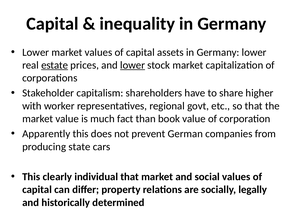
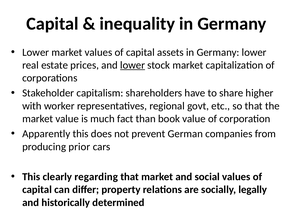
estate underline: present -> none
state: state -> prior
individual: individual -> regarding
